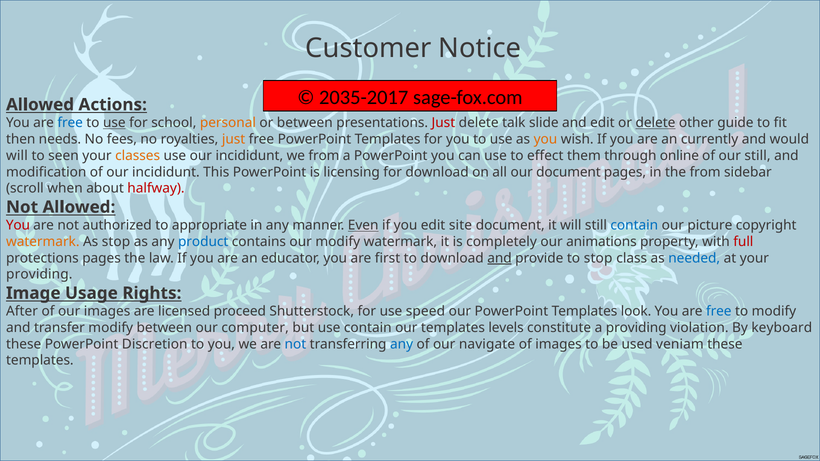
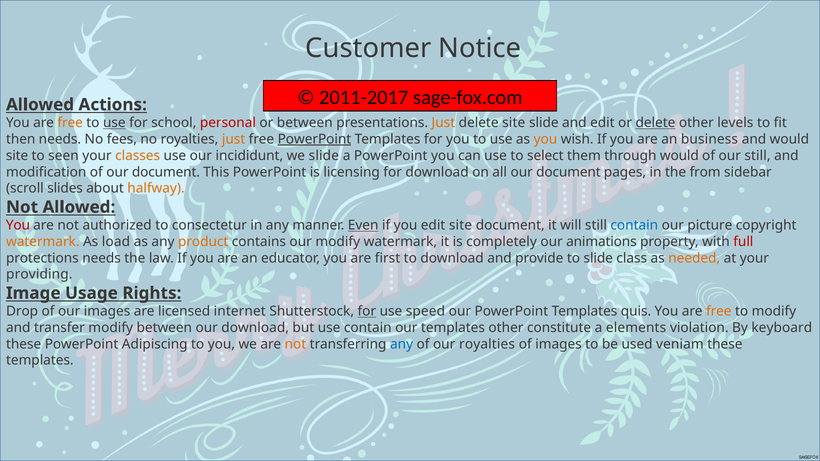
2035-2017: 2035-2017 -> 2011-2017
free at (70, 123) colour: blue -> orange
personal colour: orange -> red
Just at (443, 123) colour: red -> orange
delete talk: talk -> site
guide: guide -> levels
PowerPoint at (314, 139) underline: none -> present
currently: currently -> business
will at (17, 156): will -> site
we from: from -> slide
effect: effect -> select
through online: online -> would
of our incididunt: incididunt -> document
when: when -> slides
halfway colour: red -> orange
appropriate: appropriate -> consectetur
As stop: stop -> load
product colour: blue -> orange
protections pages: pages -> needs
and at (499, 258) underline: present -> none
to stop: stop -> slide
needed colour: blue -> orange
After: After -> Drop
proceed: proceed -> internet
for at (367, 311) underline: none -> present
look: look -> quis
free at (719, 311) colour: blue -> orange
our computer: computer -> download
templates levels: levels -> other
a providing: providing -> elements
Discretion: Discretion -> Adipiscing
not at (295, 344) colour: blue -> orange
our navigate: navigate -> royalties
